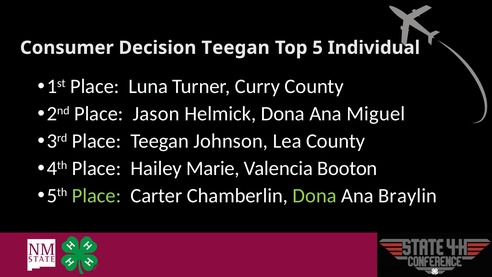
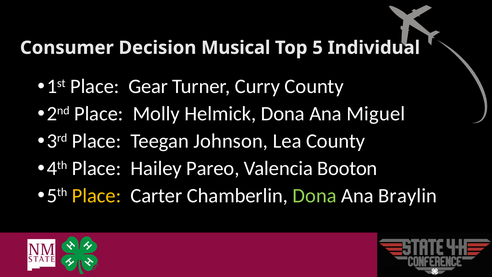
Decision Teegan: Teegan -> Musical
Luna: Luna -> Gear
Jason: Jason -> Molly
Marie: Marie -> Pareo
Place at (97, 195) colour: light green -> yellow
